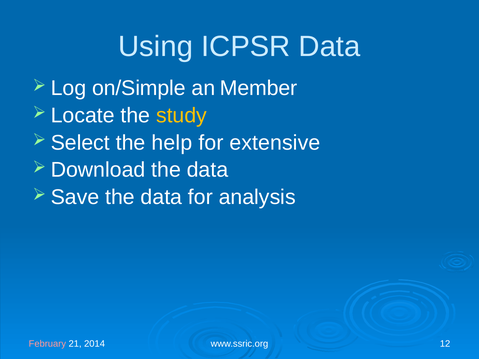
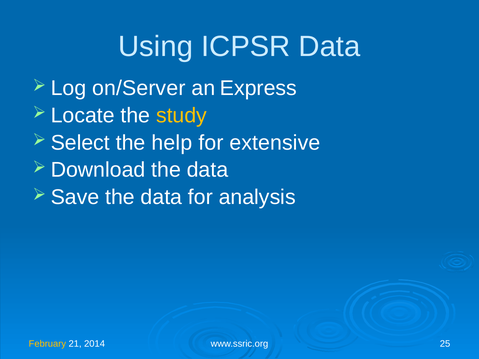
on/Simple: on/Simple -> on/Server
Member: Member -> Express
February colour: pink -> yellow
12: 12 -> 25
